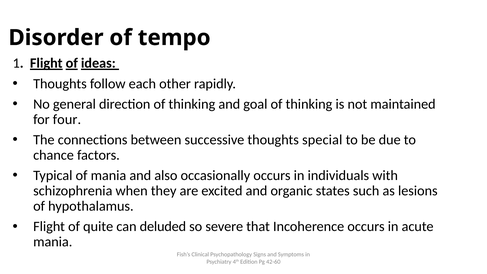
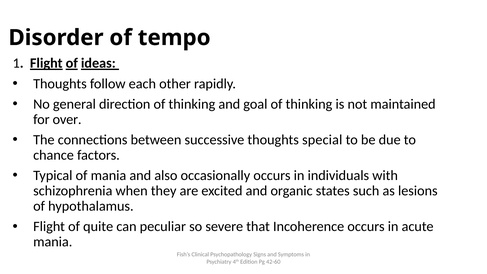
four: four -> over
deluded: deluded -> peculiar
